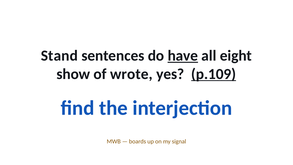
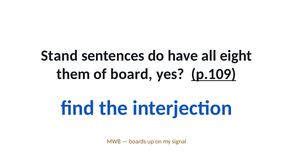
have underline: present -> none
show: show -> them
wrote: wrote -> board
